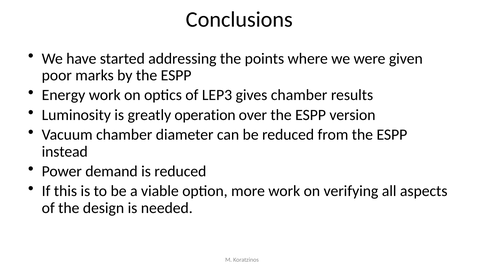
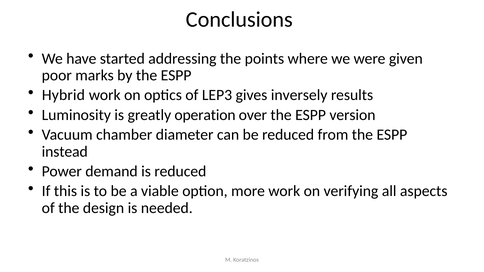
Energy: Energy -> Hybrid
gives chamber: chamber -> inversely
